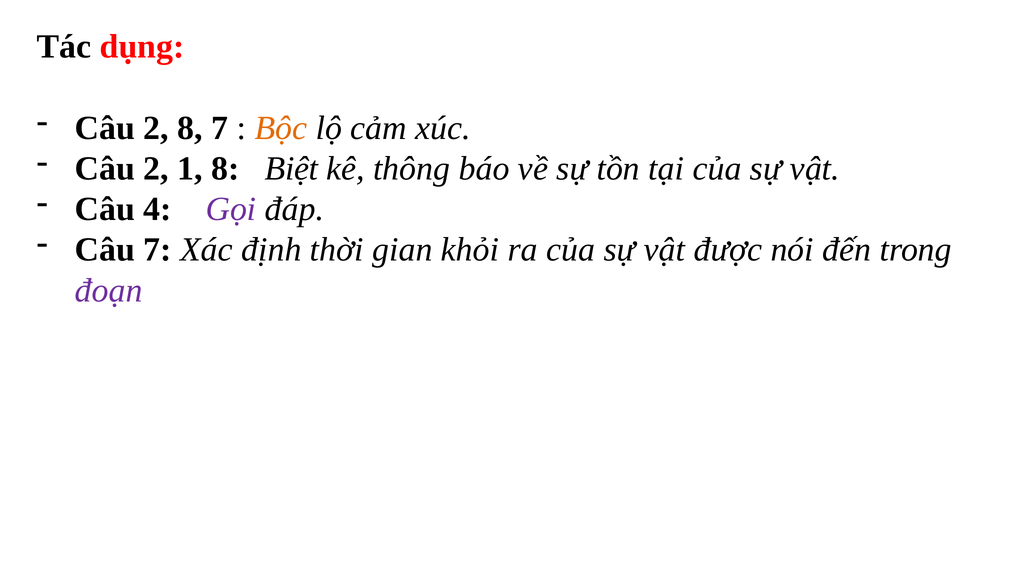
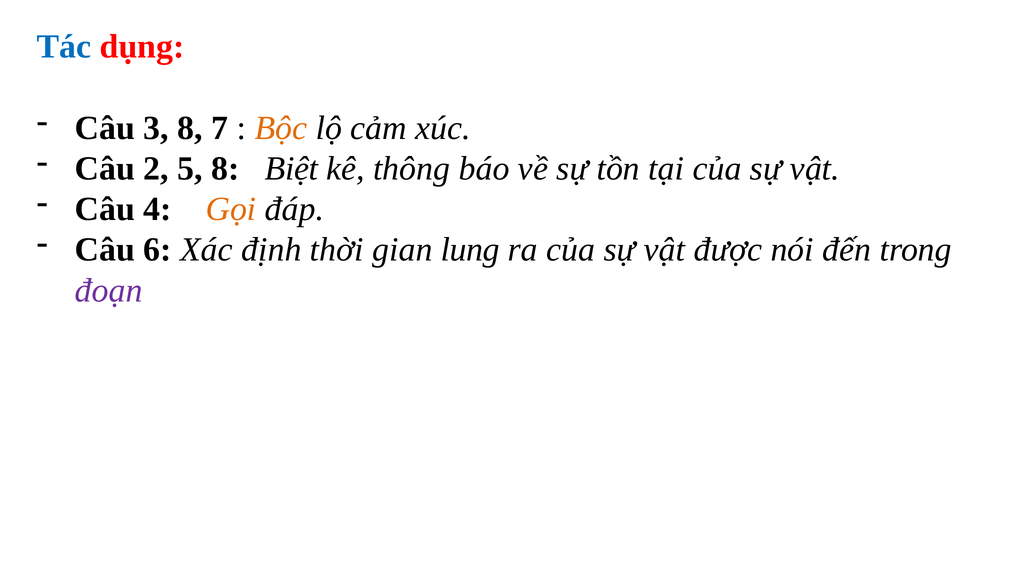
Tác colour: black -> blue
2 at (156, 128): 2 -> 3
1: 1 -> 5
Gọi colour: purple -> orange
Câu 7: 7 -> 6
khỏi: khỏi -> lung
